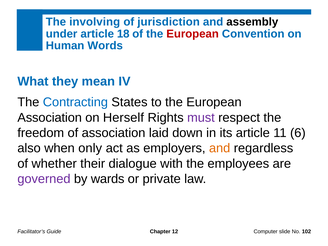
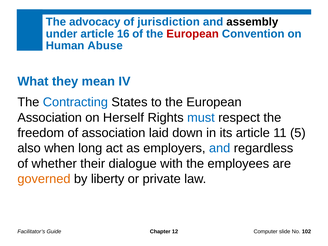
involving: involving -> advocacy
18: 18 -> 16
Words: Words -> Abuse
must colour: purple -> blue
6: 6 -> 5
only: only -> long
and at (220, 148) colour: orange -> blue
governed colour: purple -> orange
wards: wards -> liberty
